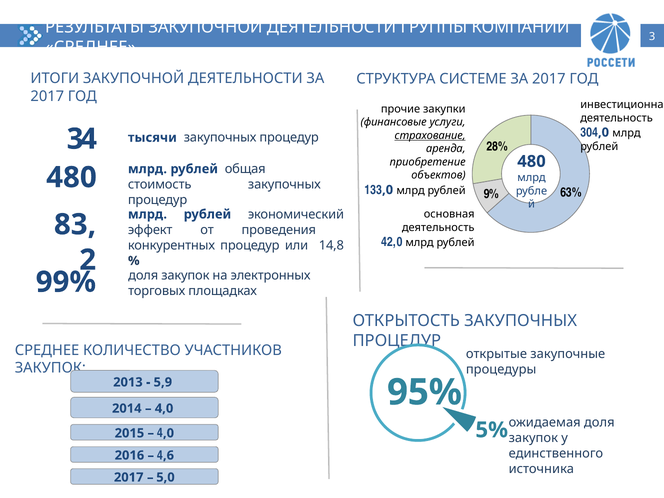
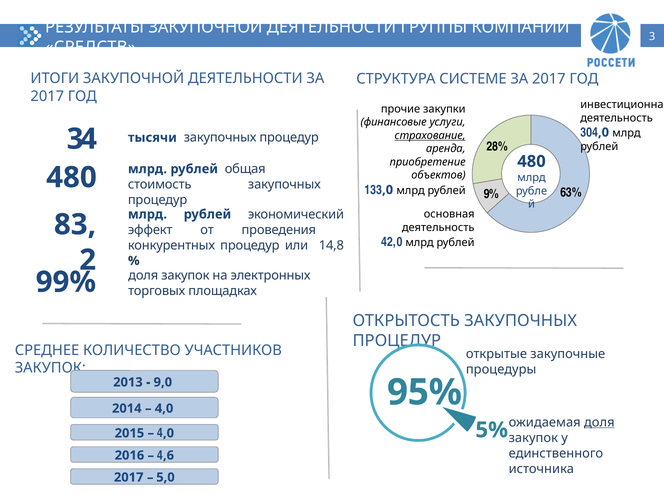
СРЕДНЕЕ at (91, 47): СРЕДНЕЕ -> СРЕДСТВ
5,9: 5,9 -> 9,0
доля at (599, 422) underline: none -> present
